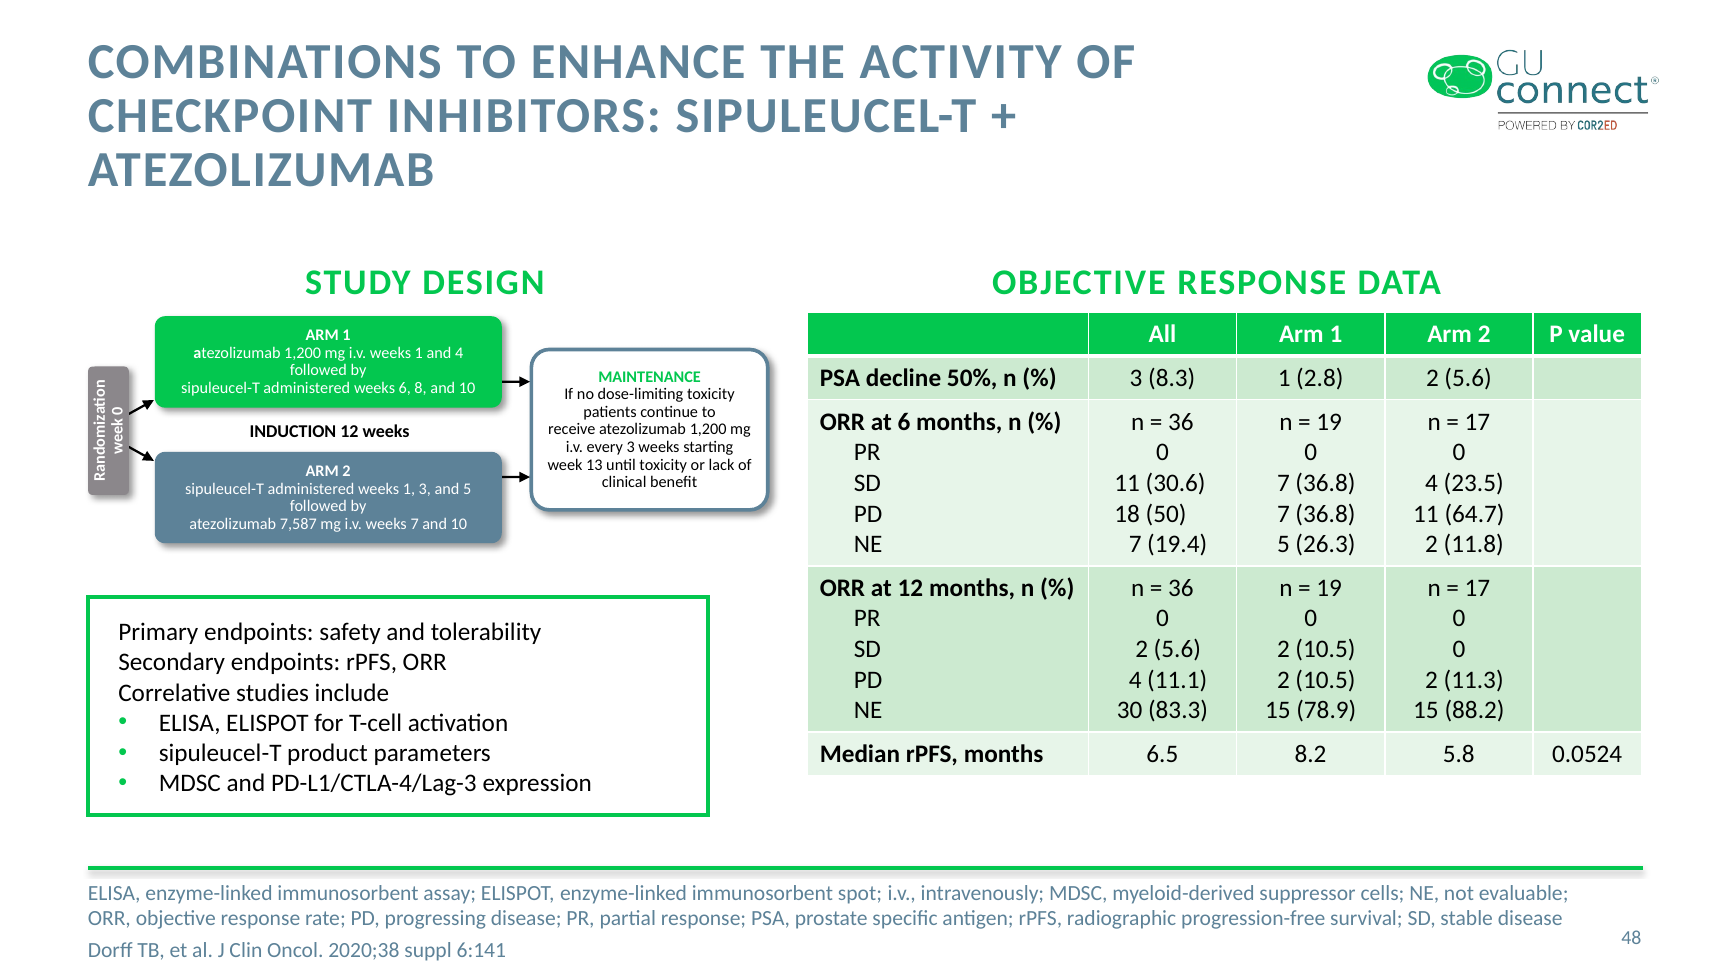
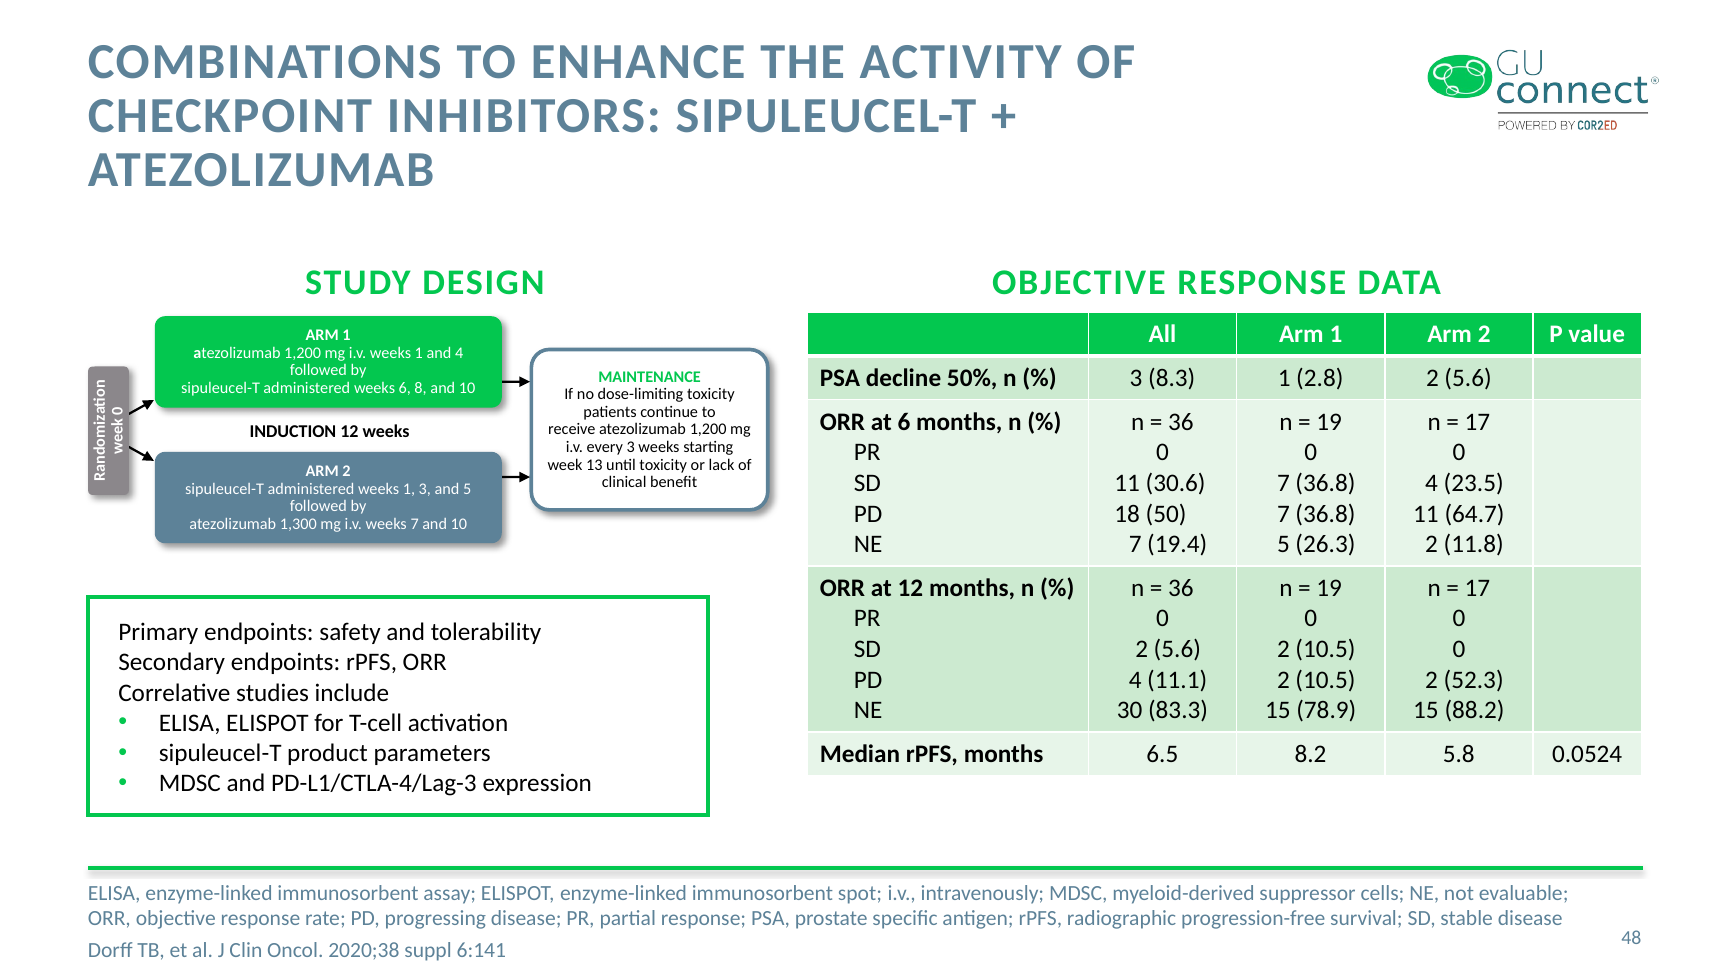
7,587: 7,587 -> 1,300
11.3: 11.3 -> 52.3
